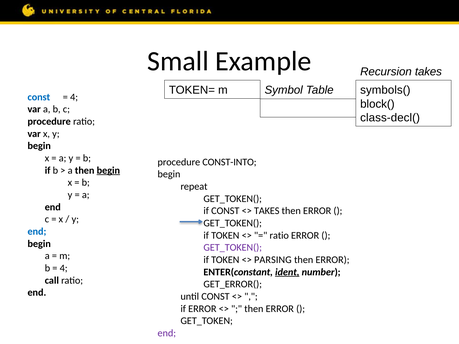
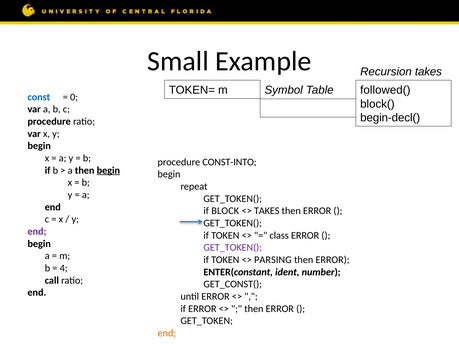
symbols(: symbols( -> followed(
4 at (74, 97): 4 -> 0
class-decl(: class-decl( -> begin-decl(
if CONST: CONST -> BLOCK
end at (37, 232) colour: blue -> purple
ratio at (279, 236): ratio -> class
ident underline: present -> none
GET_ERROR(: GET_ERROR( -> GET_CONST(
until CONST: CONST -> ERROR
end at (167, 333) colour: purple -> orange
